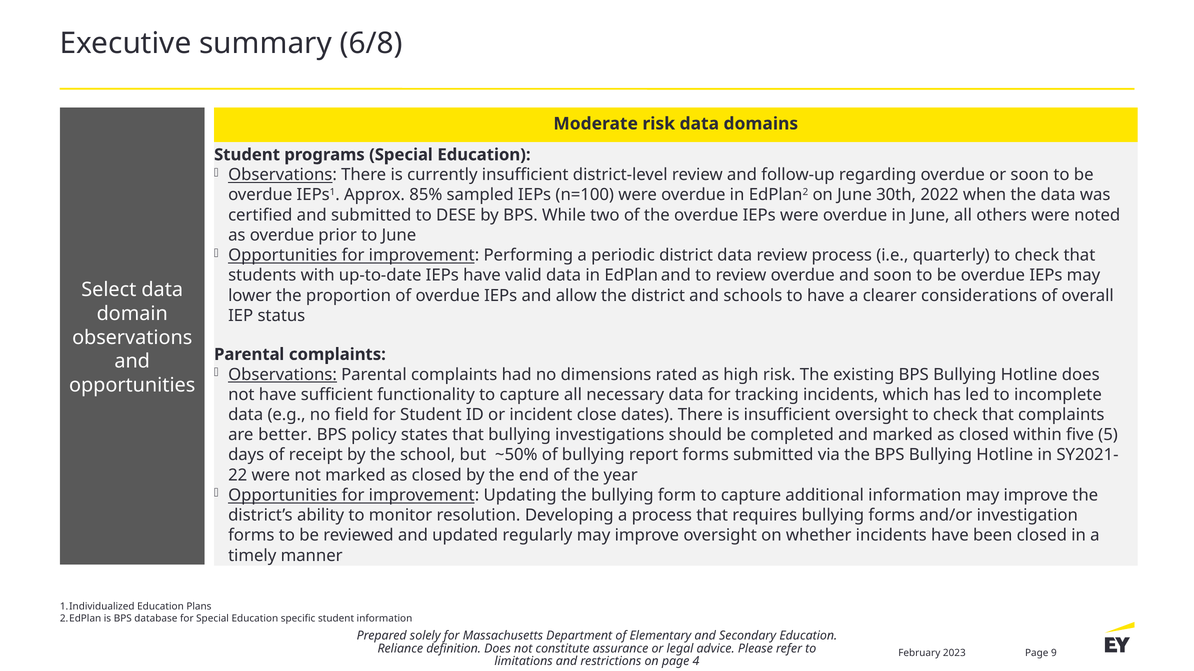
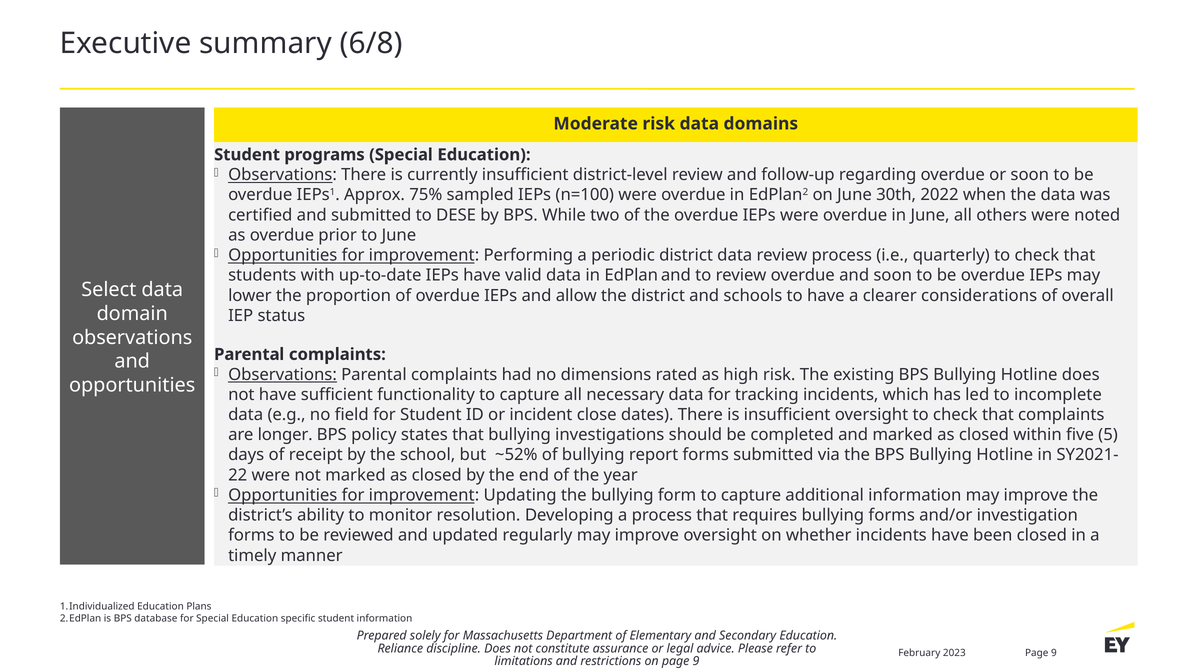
85%: 85% -> 75%
better: better -> longer
~50%: ~50% -> ~52%
definition: definition -> discipline
on page 4: 4 -> 9
